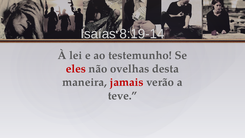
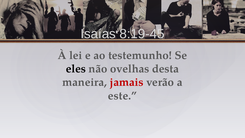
8:19-14: 8:19-14 -> 8:19-45
eles colour: red -> black
teve: teve -> este
